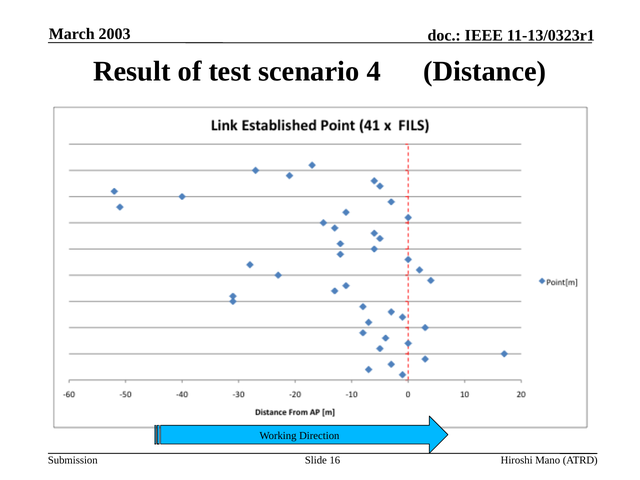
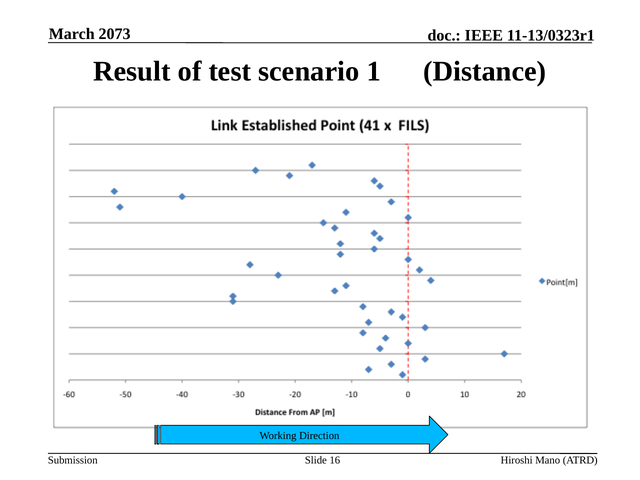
2003: 2003 -> 2073
4: 4 -> 1
